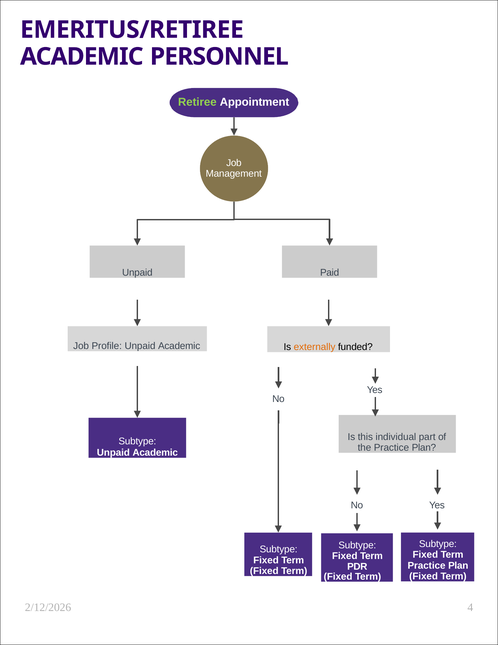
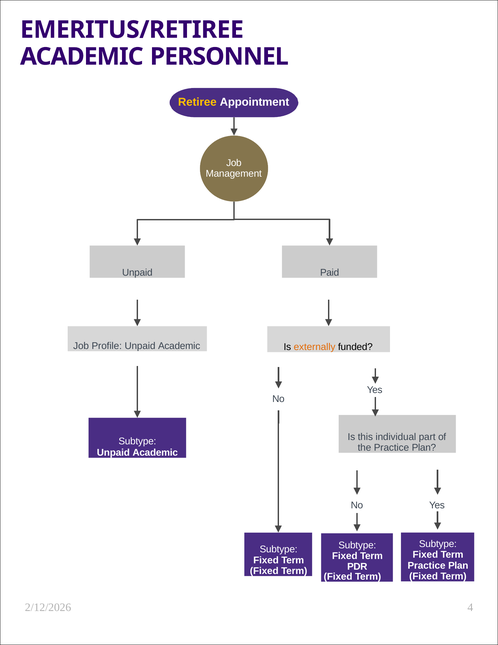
Retiree colour: light green -> yellow
